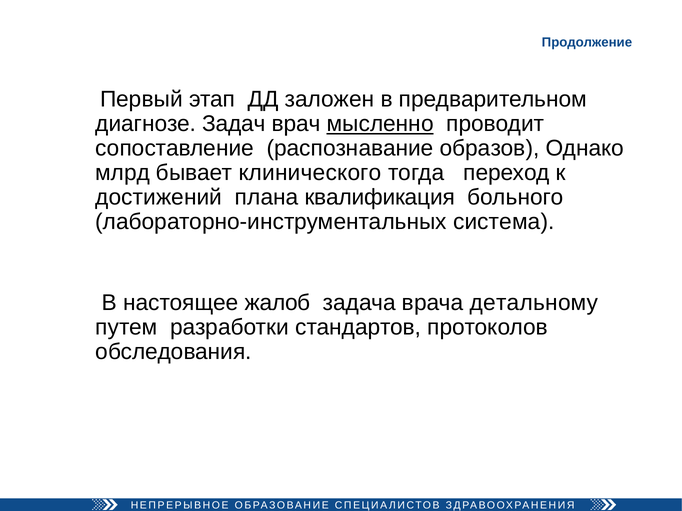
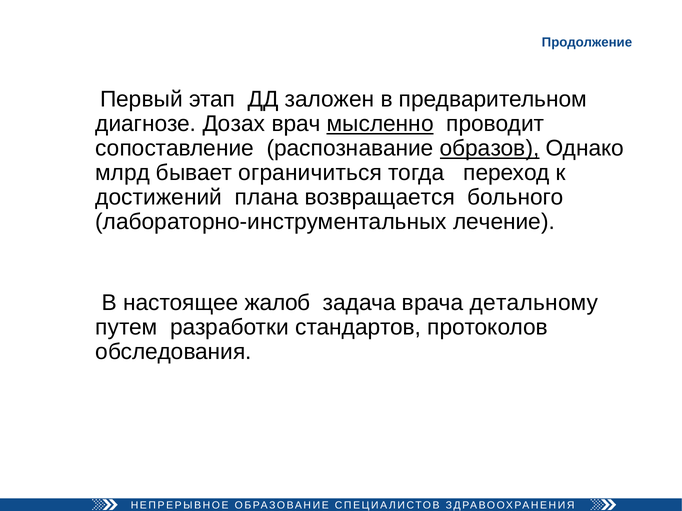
Задач: Задач -> Дозах
образов underline: none -> present
клинического: клинического -> ограничиться
квалификация: квалификация -> возвращается
система: система -> лечение
